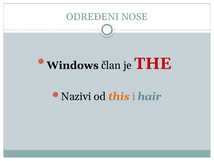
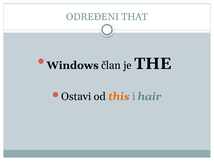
NOSE: NOSE -> THAT
THE colour: red -> black
Nazivi: Nazivi -> Ostavi
